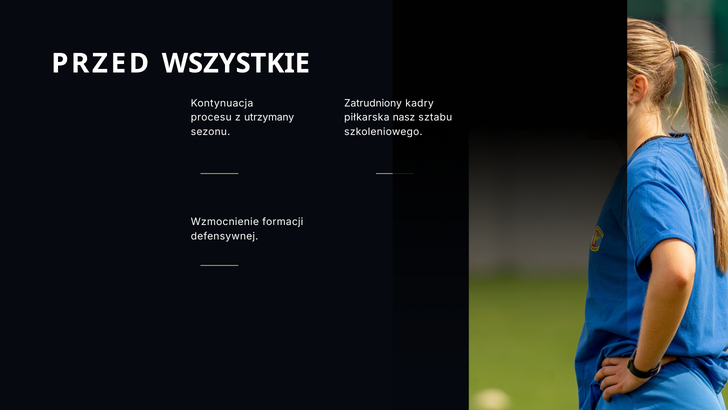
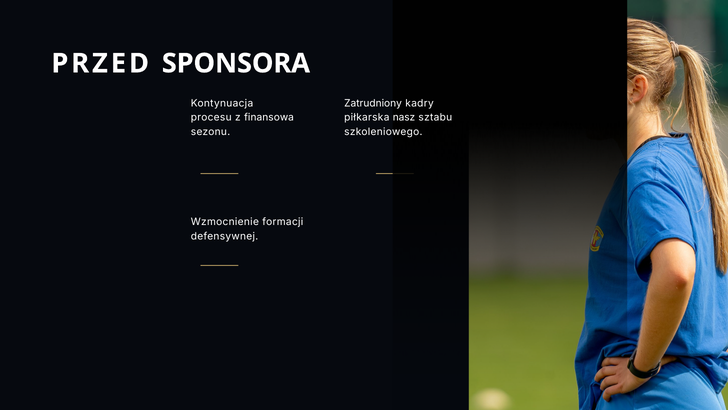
WSZYSTKIE: WSZYSTKIE -> SPONSORA
utrzymany: utrzymany -> finansowa
